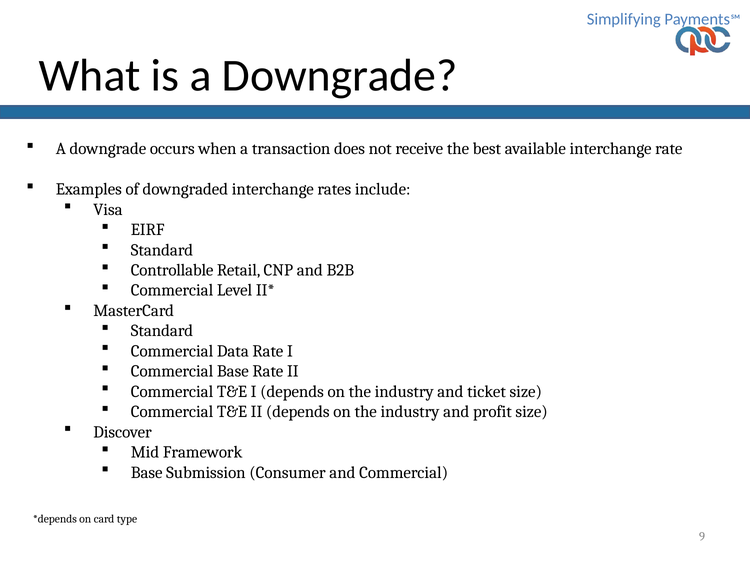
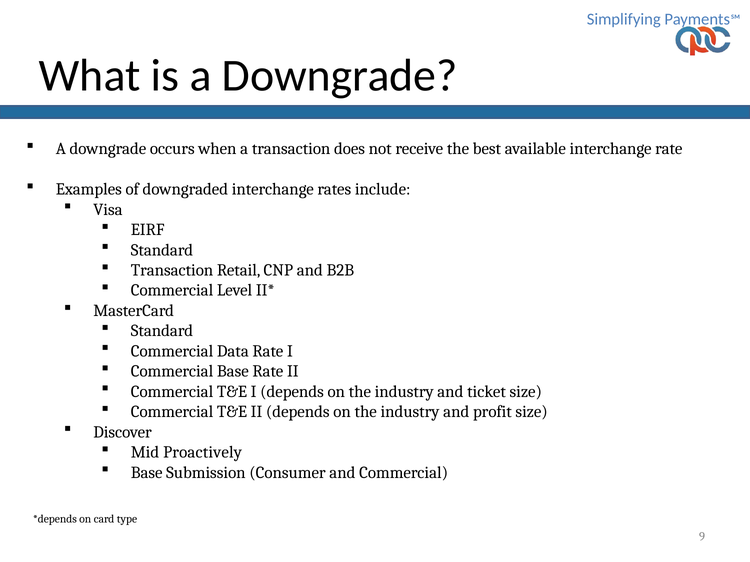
Controllable at (172, 270): Controllable -> Transaction
Framework: Framework -> Proactively
